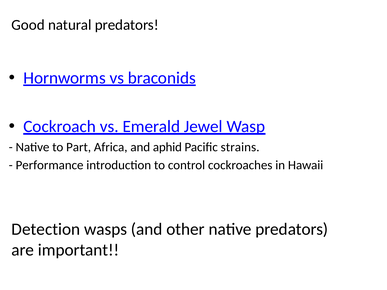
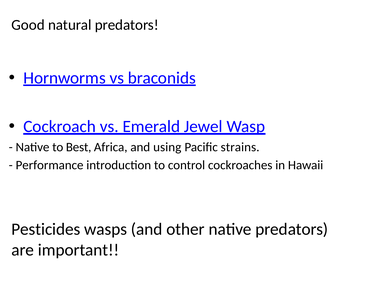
Part: Part -> Best
aphid: aphid -> using
Detection: Detection -> Pesticides
